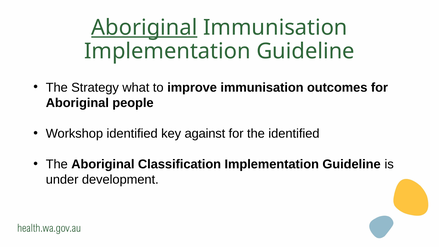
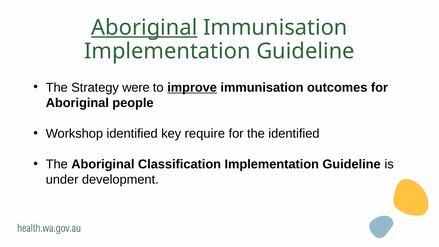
what: what -> were
improve underline: none -> present
against: against -> require
